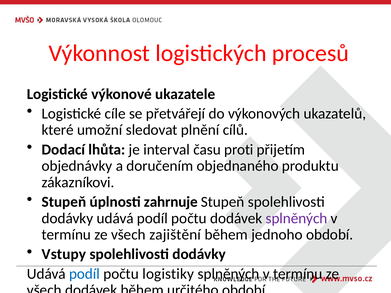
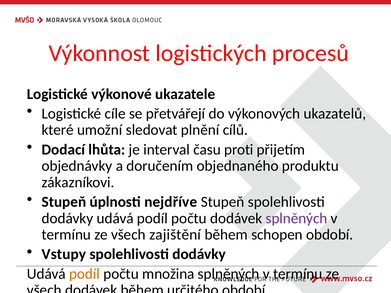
zahrnuje: zahrnuje -> nejdříve
jednoho: jednoho -> schopen
podíl at (84, 274) colour: blue -> orange
logistiky: logistiky -> množina
